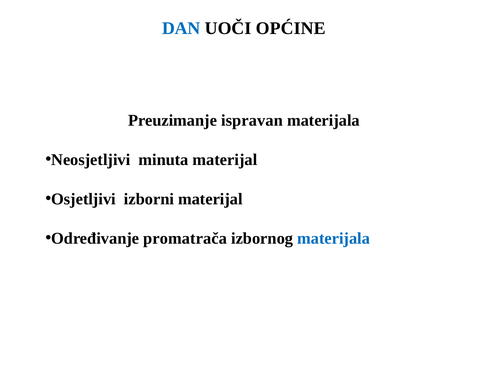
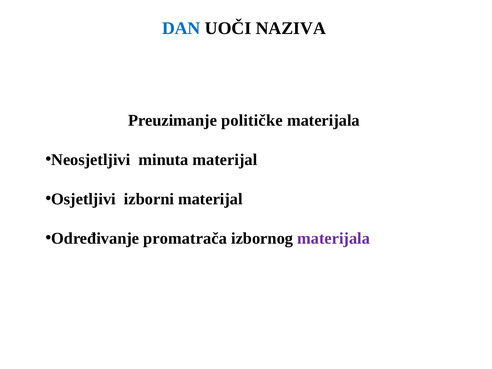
OPĆINE: OPĆINE -> NAZIVA
ispravan: ispravan -> političke
materijala at (334, 238) colour: blue -> purple
